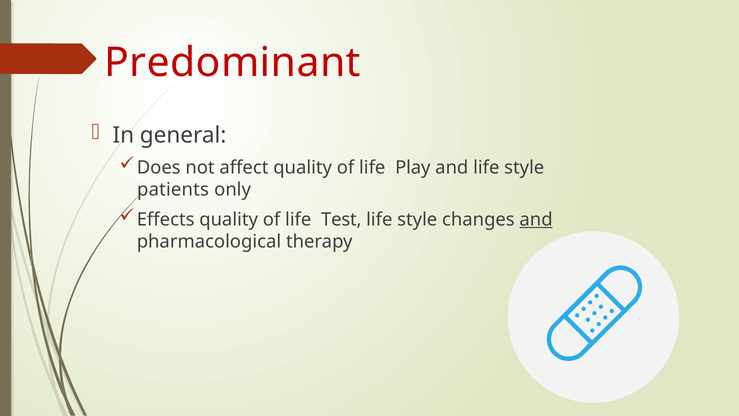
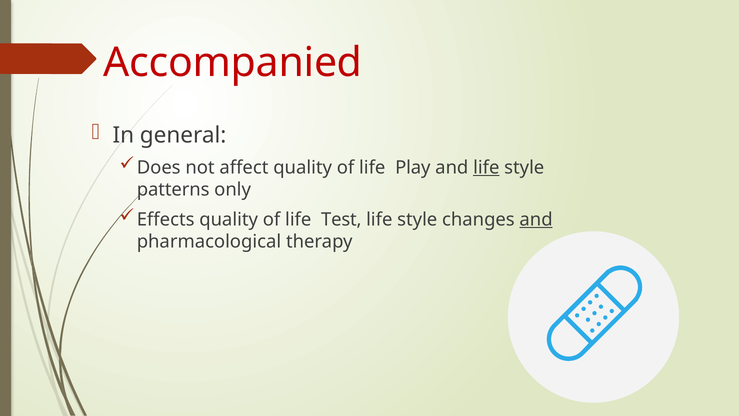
Predominant: Predominant -> Accompanied
life at (486, 167) underline: none -> present
patients: patients -> patterns
